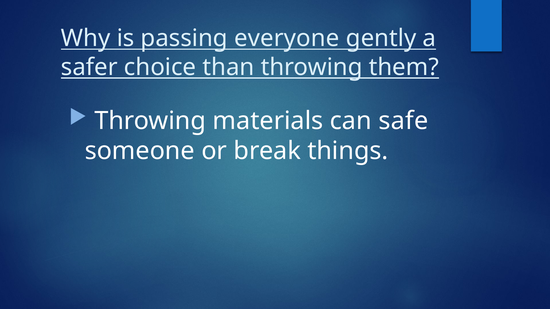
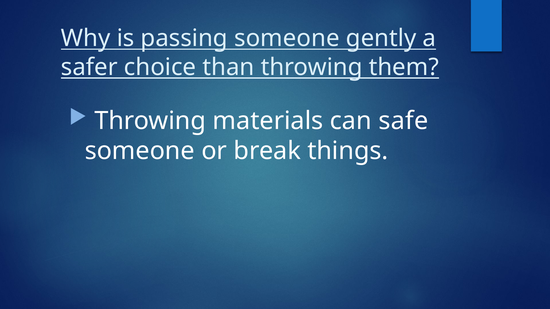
passing everyone: everyone -> someone
